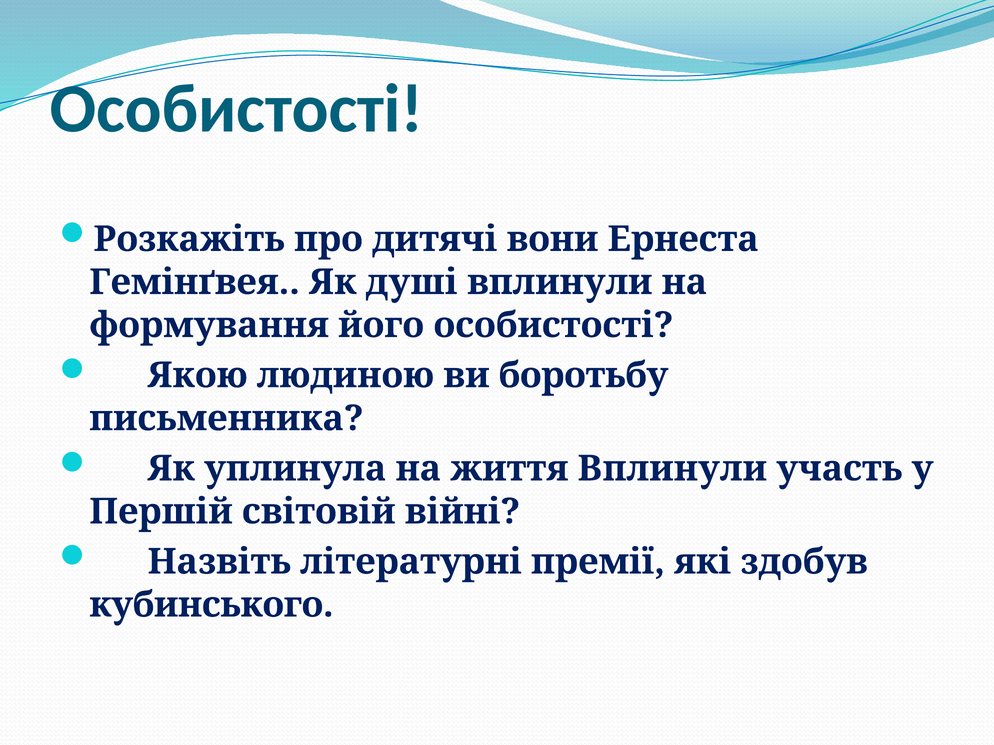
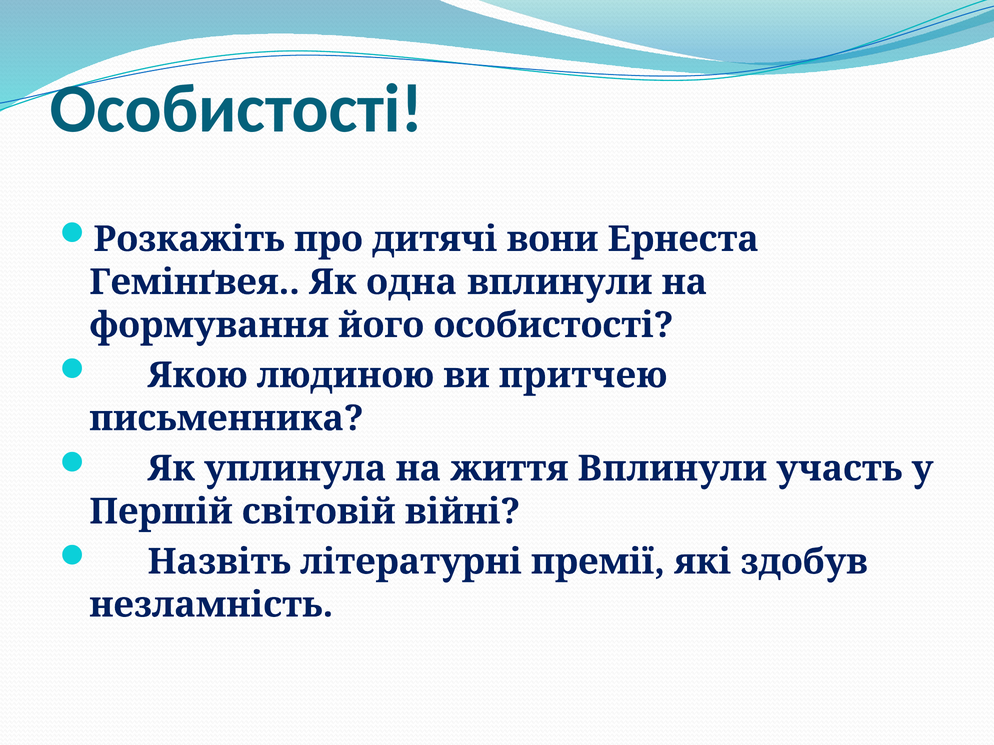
душі: душі -> одна
боротьбу: боротьбу -> притчею
кубинського: кубинського -> незламність
